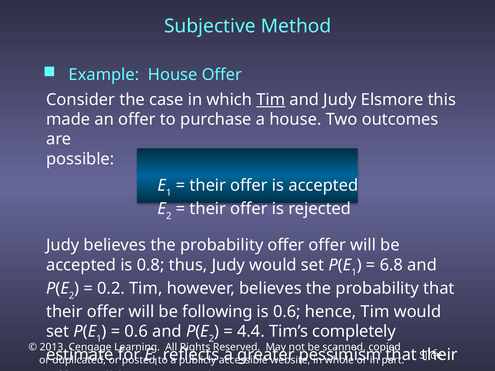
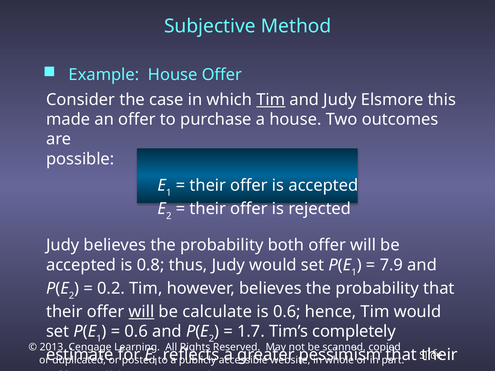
probability offer: offer -> both
6.8: 6.8 -> 7.9
will at (141, 312) underline: none -> present
following: following -> calculate
4.4: 4.4 -> 1.7
